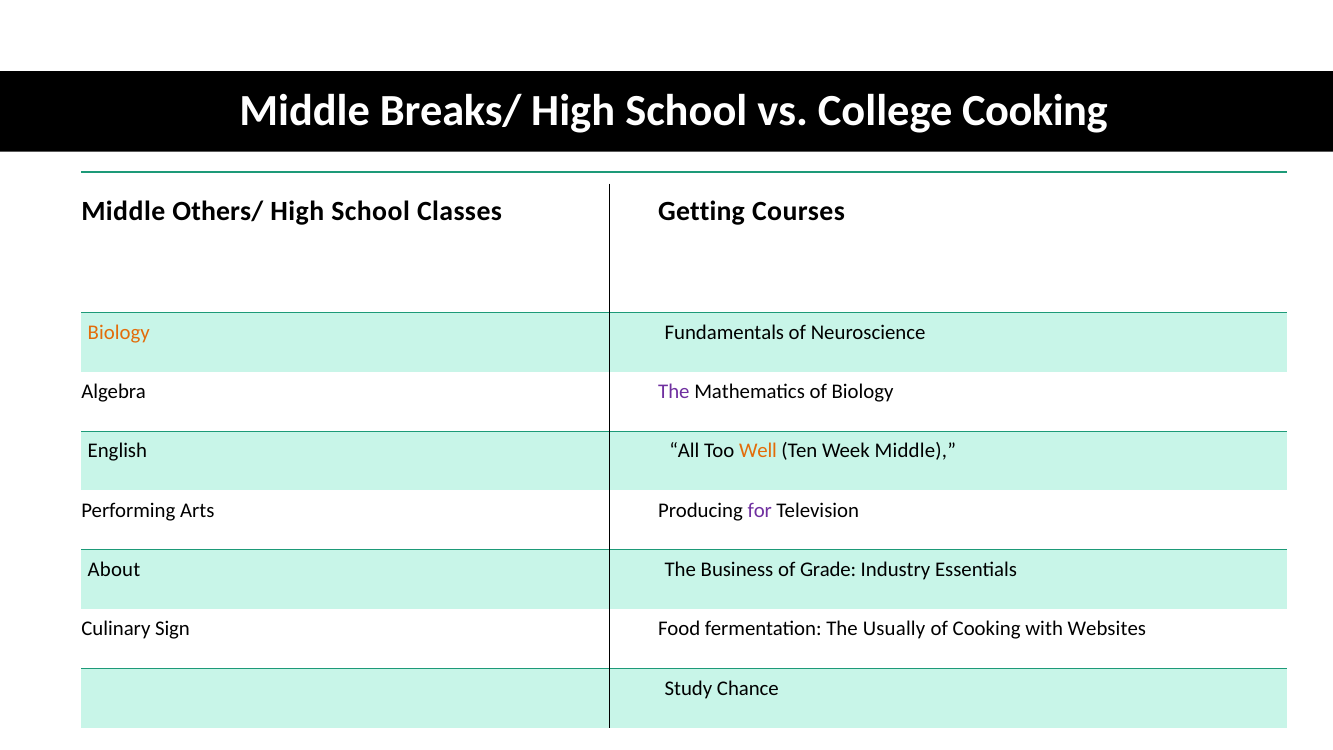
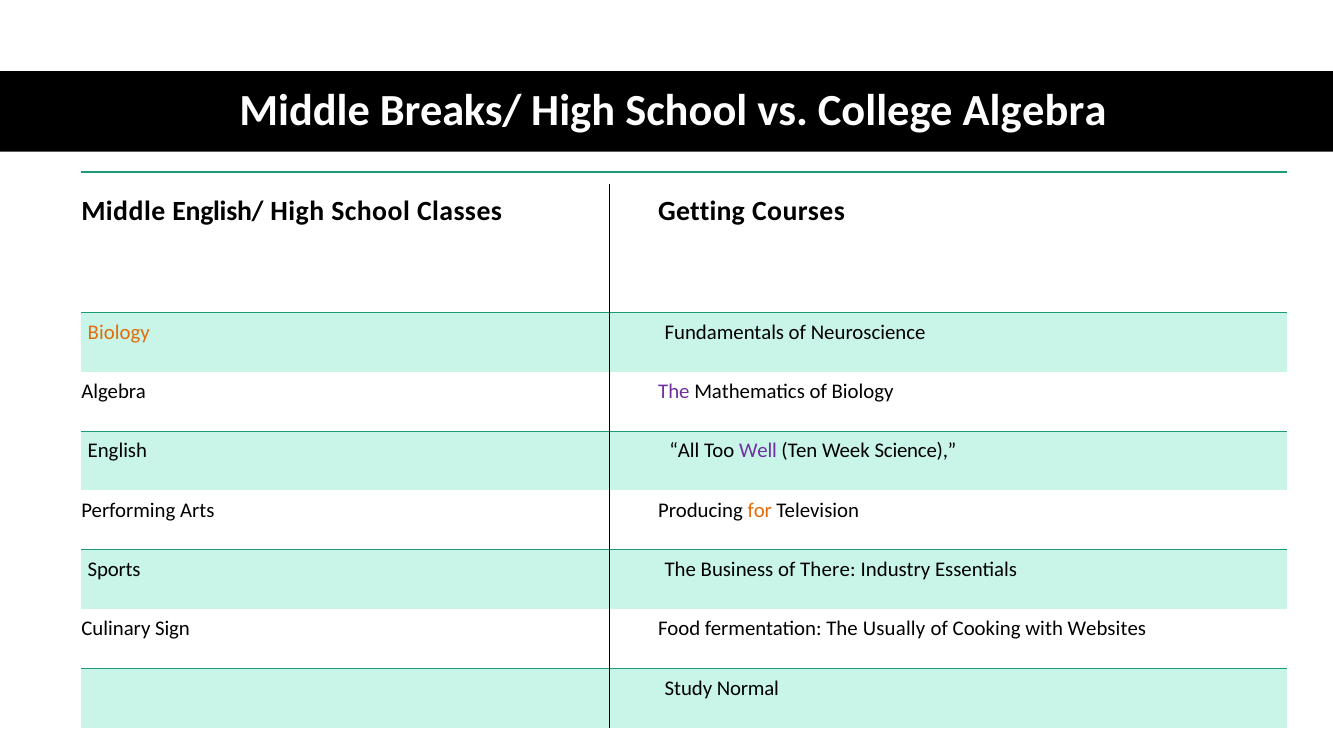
College Cooking: Cooking -> Algebra
Others/: Others/ -> English/
Well colour: orange -> purple
Week Middle: Middle -> Science
for colour: purple -> orange
About: About -> Sports
Grade: Grade -> There
Chance: Chance -> Normal
